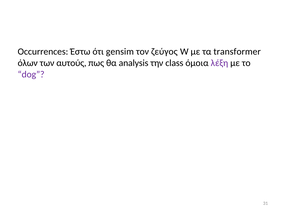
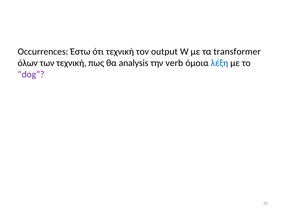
ότι gensim: gensim -> τεχνική
ζεύγος: ζεύγος -> output
των αυτούς: αυτούς -> τεχνική
class: class -> verb
λέξη colour: purple -> blue
